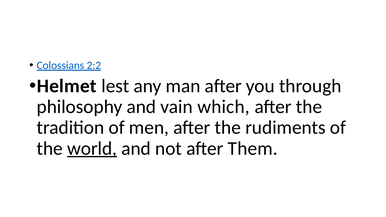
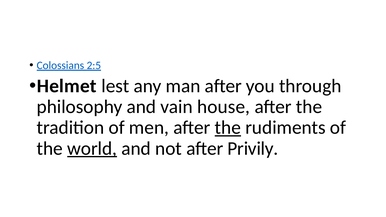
2:2: 2:2 -> 2:5
which: which -> house
the at (228, 128) underline: none -> present
Them: Them -> Privily
